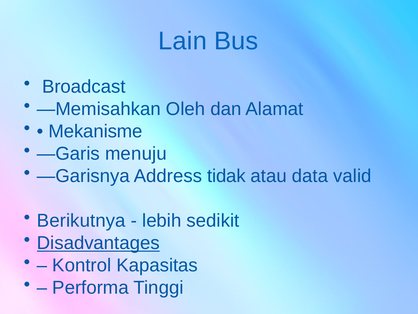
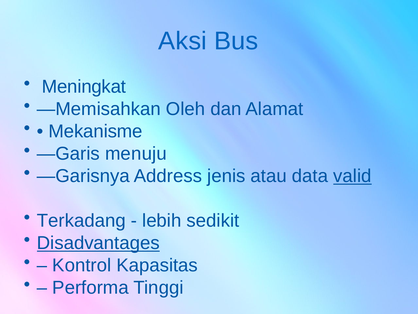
Lain: Lain -> Aksi
Broadcast: Broadcast -> Meningkat
tidak: tidak -> jenis
valid underline: none -> present
Berikutnya: Berikutnya -> Terkadang
